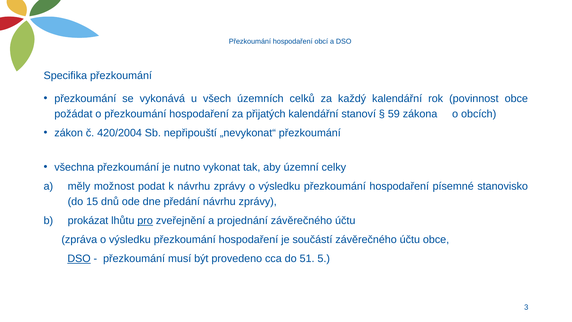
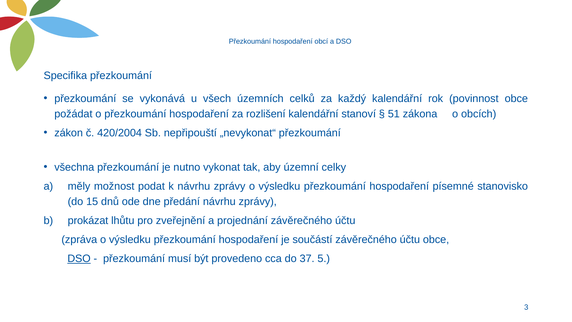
přijatých: přijatých -> rozlišení
59: 59 -> 51
pro underline: present -> none
51: 51 -> 37
